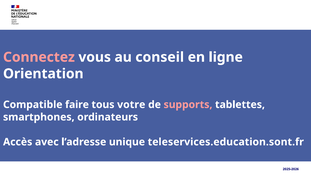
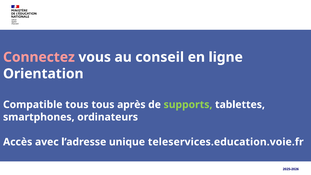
Compatible faire: faire -> tous
votre: votre -> après
supports colour: pink -> light green
teleservices.education.sont.fr: teleservices.education.sont.fr -> teleservices.education.voie.fr
